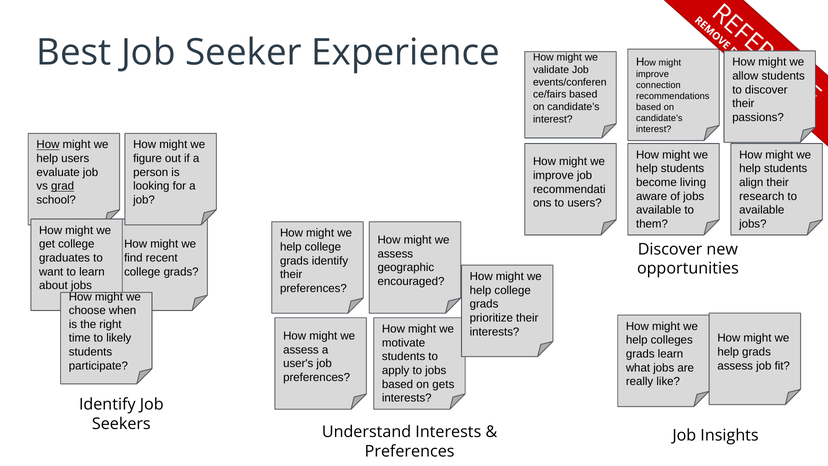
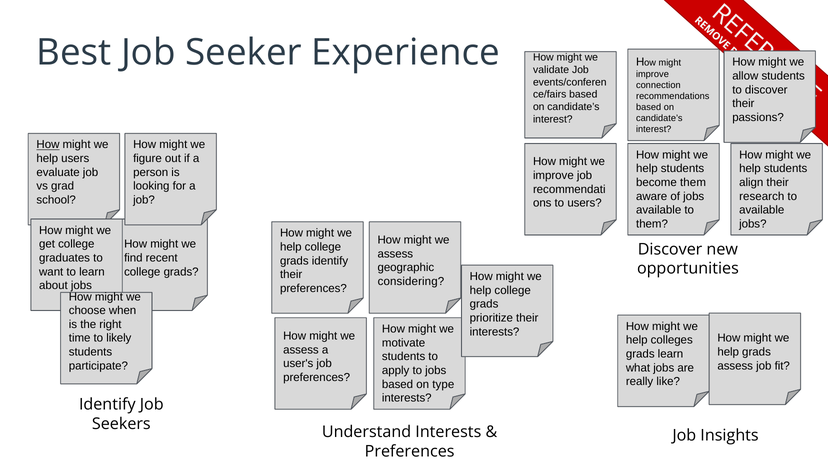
become living: living -> them
grad underline: present -> none
encouraged: encouraged -> considering
gets: gets -> type
